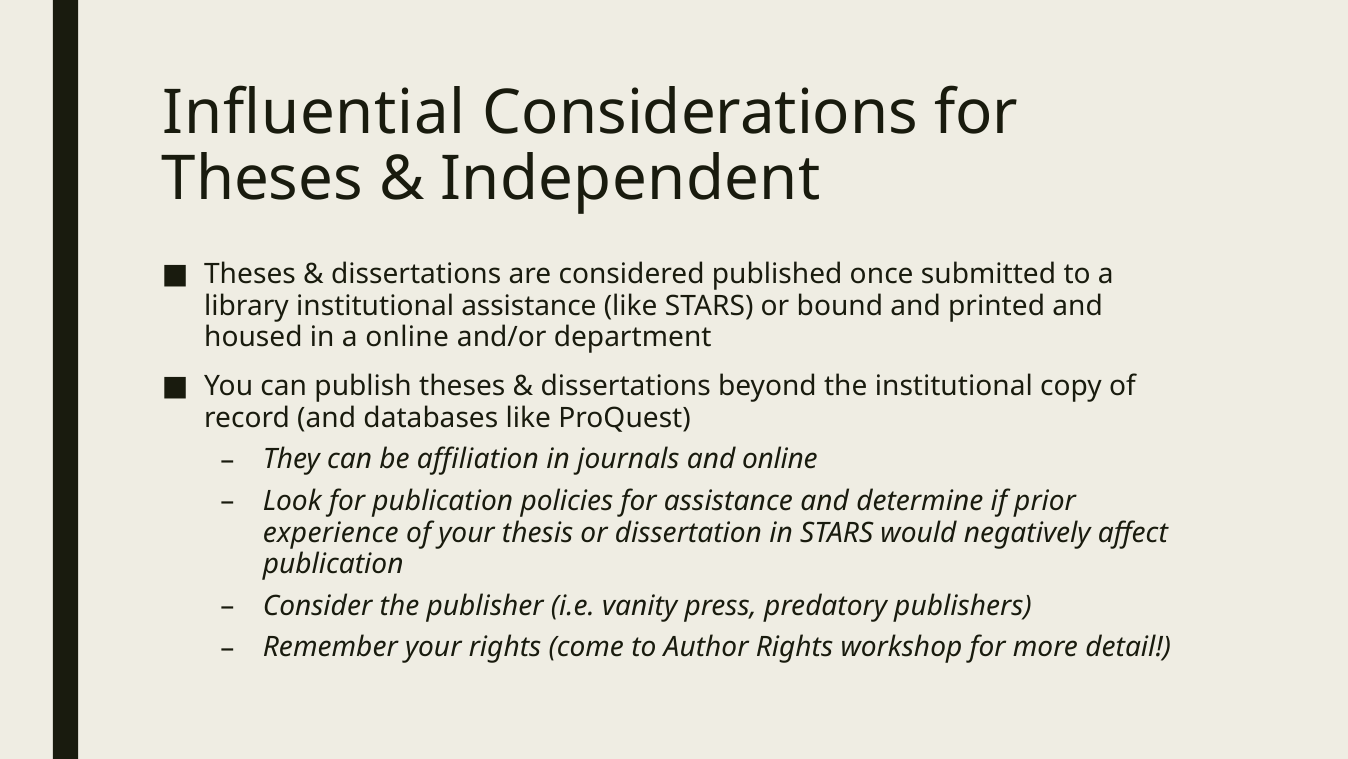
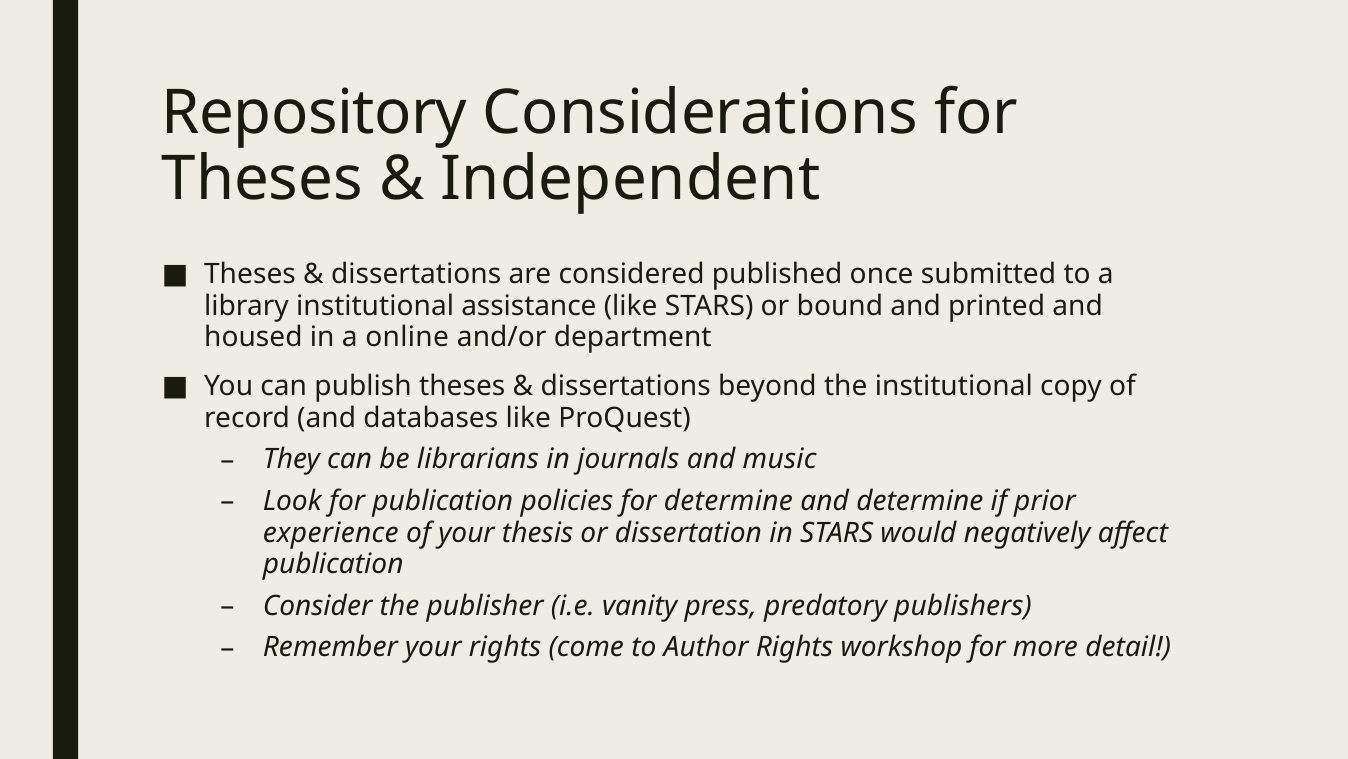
Influential: Influential -> Repository
affiliation: affiliation -> librarians
and online: online -> music
for assistance: assistance -> determine
